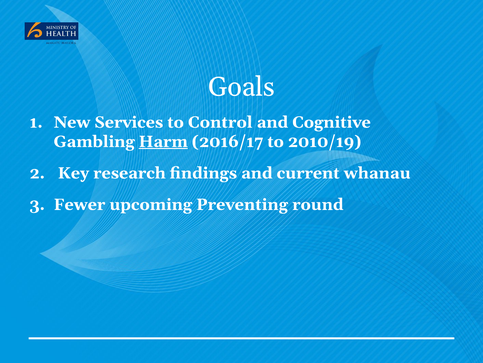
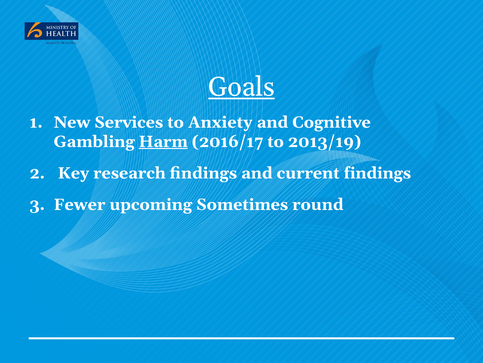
Goals underline: none -> present
Control: Control -> Anxiety
2010/19: 2010/19 -> 2013/19
current whanau: whanau -> findings
Preventing: Preventing -> Sometimes
